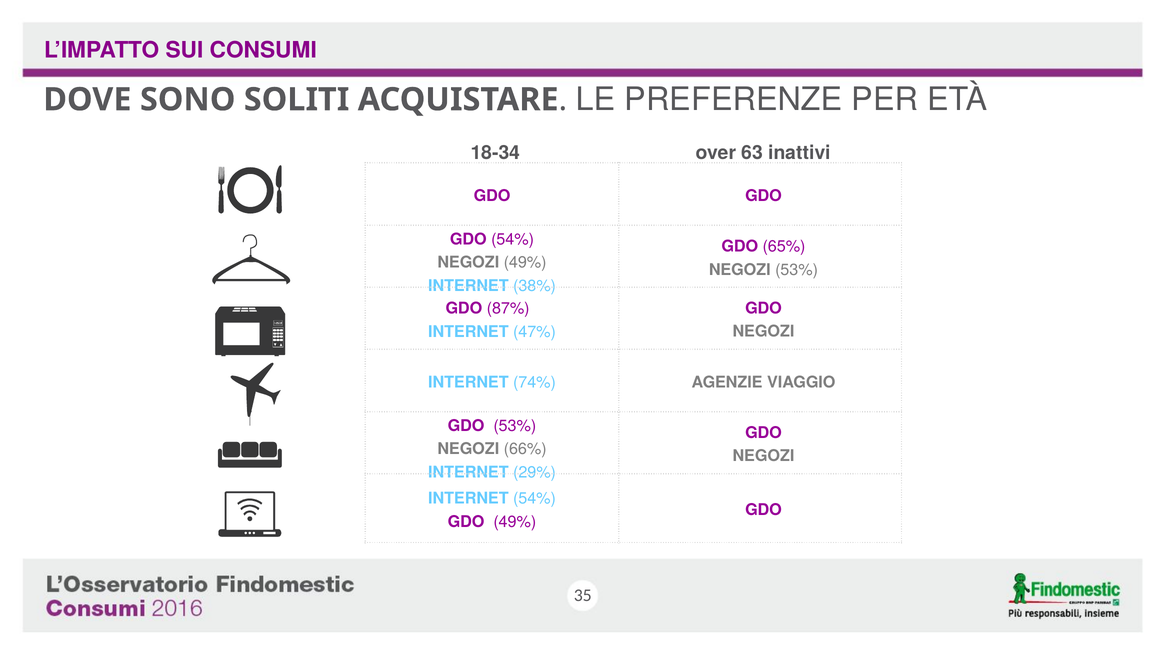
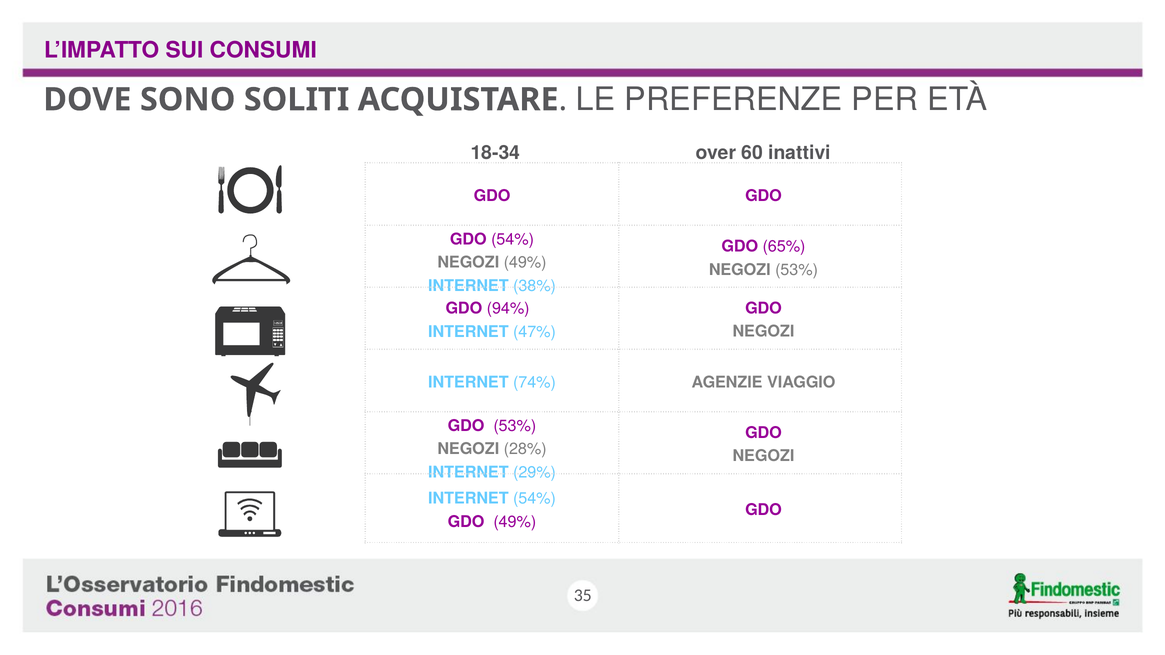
63: 63 -> 60
87%: 87% -> 94%
66%: 66% -> 28%
